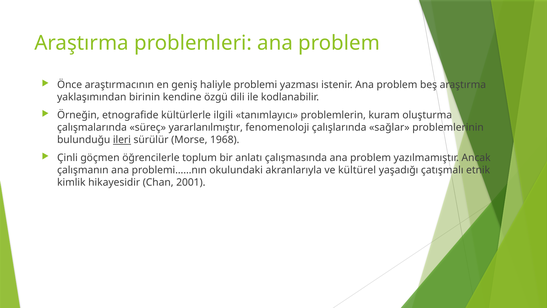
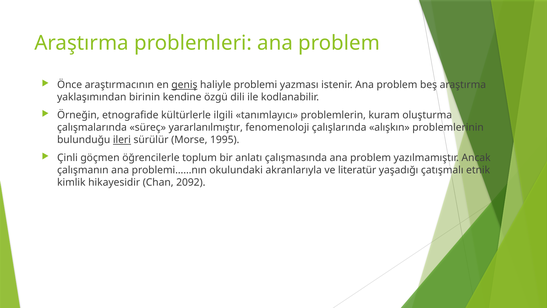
geniş underline: none -> present
sağlar: sağlar -> alışkın
1968: 1968 -> 1995
kültürel: kültürel -> literatür
2001: 2001 -> 2092
